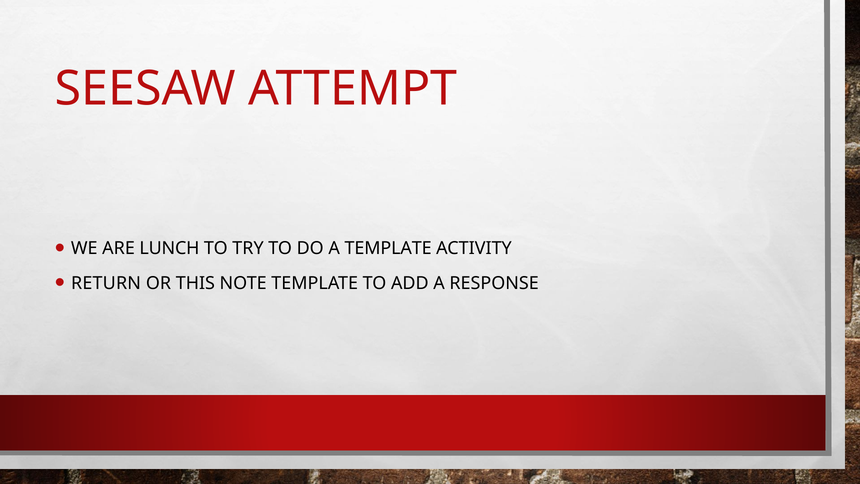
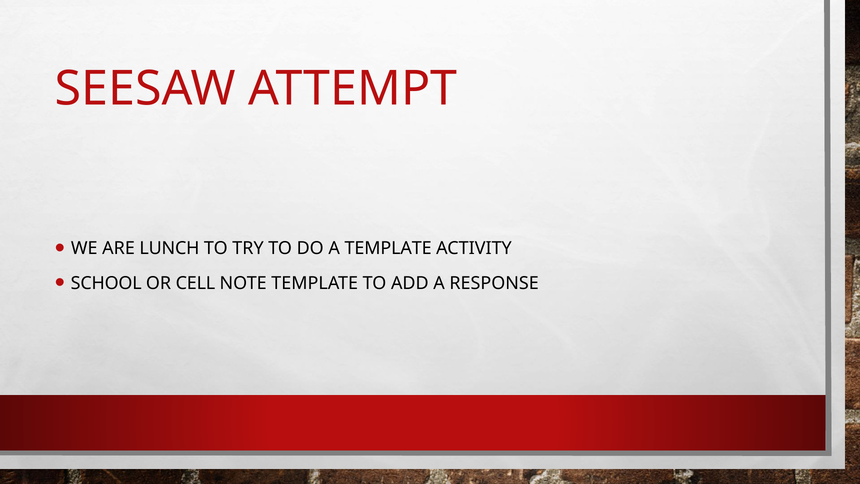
RETURN: RETURN -> SCHOOL
THIS: THIS -> CELL
